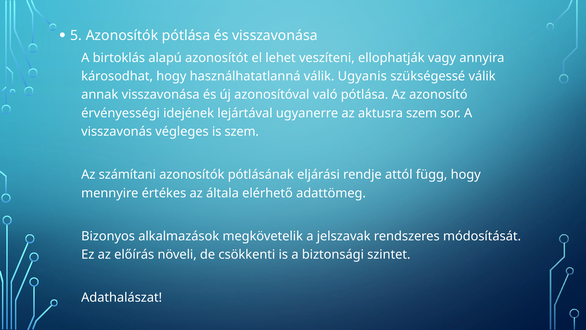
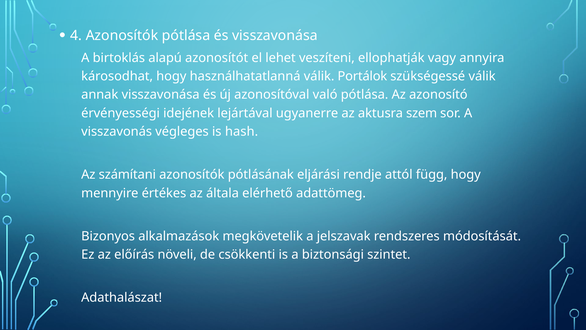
5: 5 -> 4
Ugyanis: Ugyanis -> Portálok
is szem: szem -> hash
